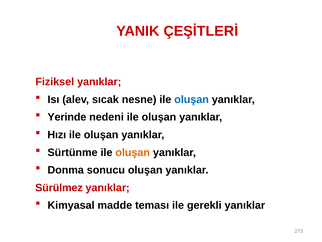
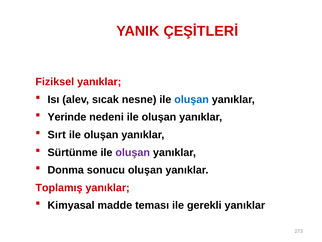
Hızı: Hızı -> Sırt
oluşan at (133, 152) colour: orange -> purple
Sürülmez: Sürülmez -> Toplamış
